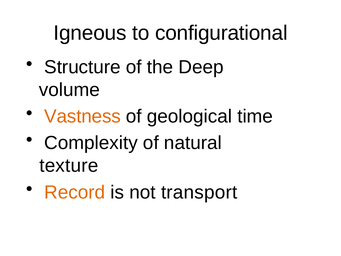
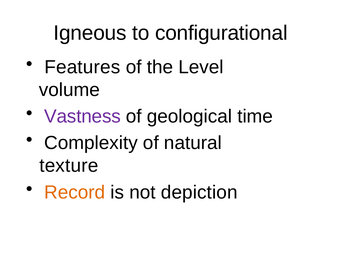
Structure: Structure -> Features
Deep: Deep -> Level
Vastness colour: orange -> purple
transport: transport -> depiction
